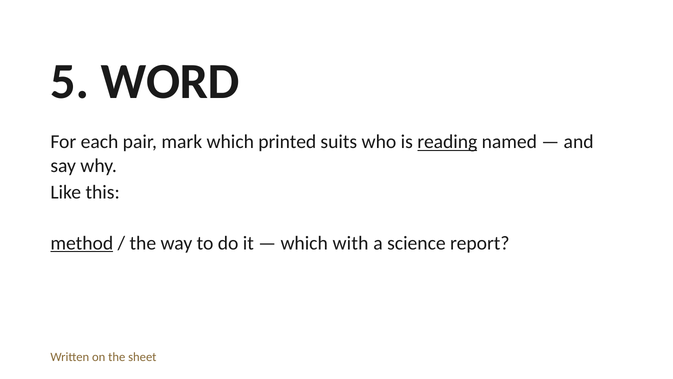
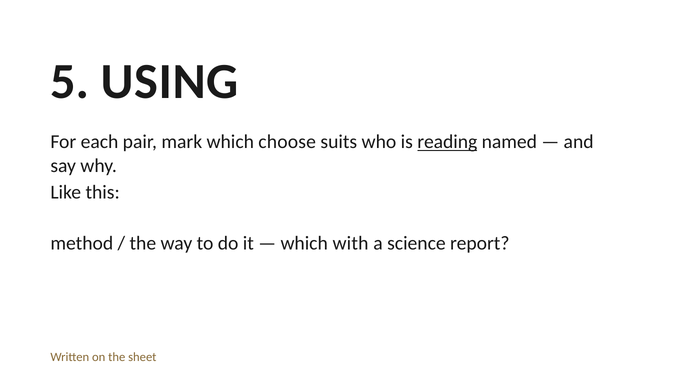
WORD: WORD -> USING
printed: printed -> choose
method underline: present -> none
